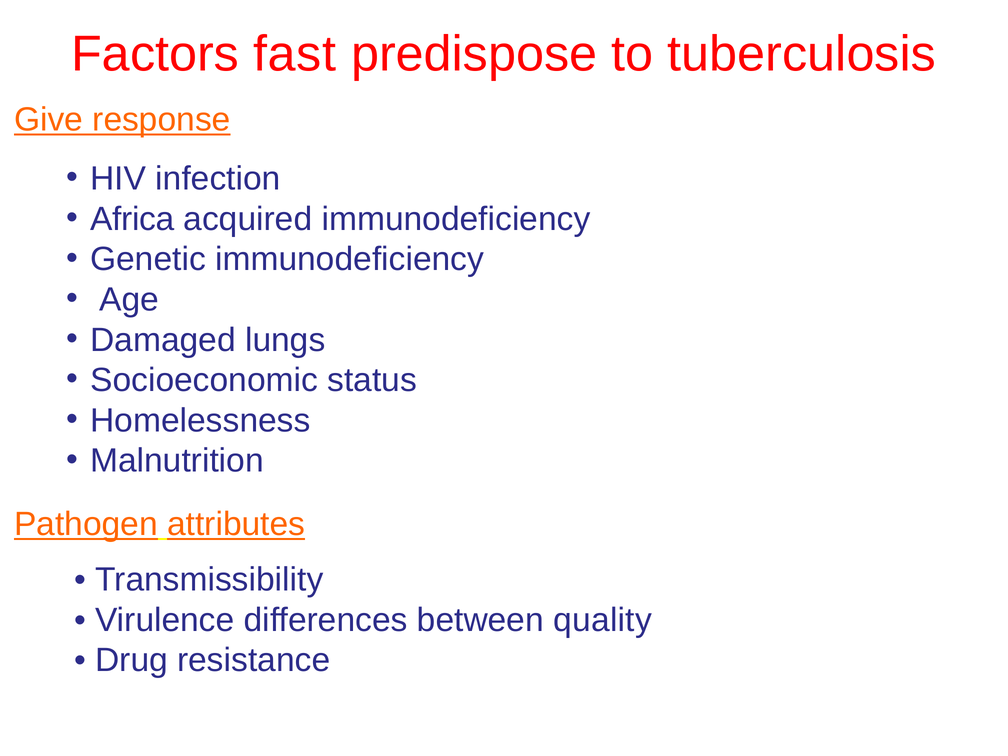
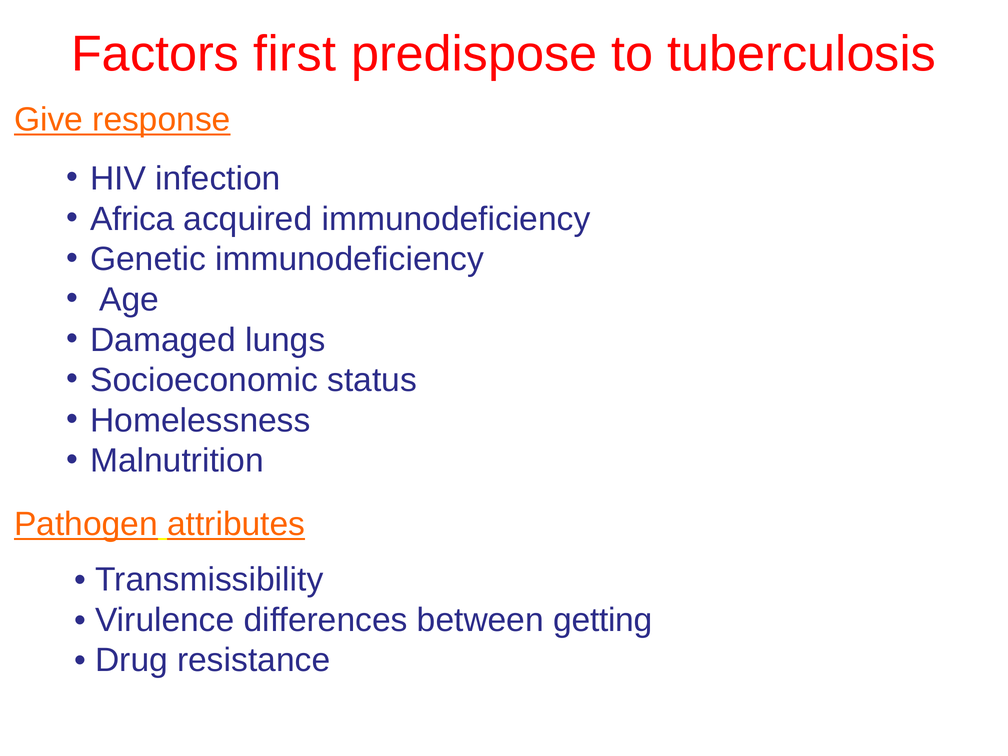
fast: fast -> first
quality: quality -> getting
